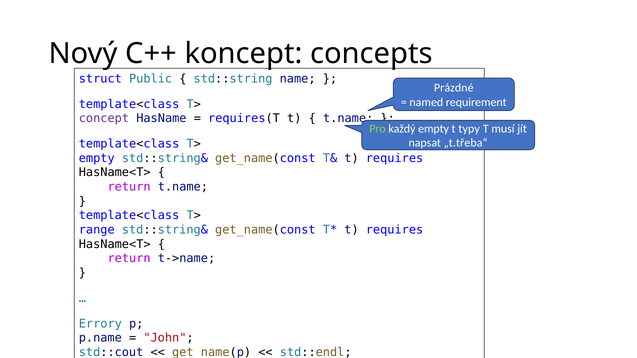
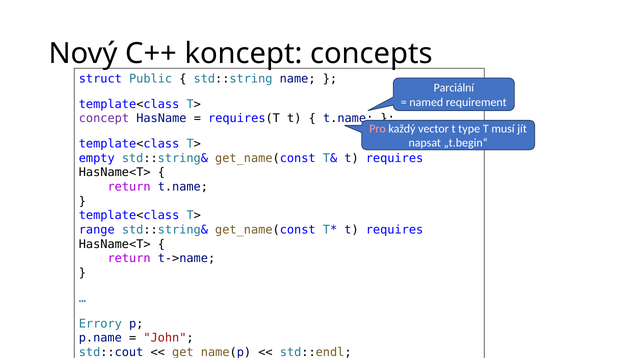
Prázdné: Prázdné -> Parciální
Pro colour: light green -> pink
každý empty: empty -> vector
typy: typy -> type
„t.třeba“: „t.třeba“ -> „t.begin“
